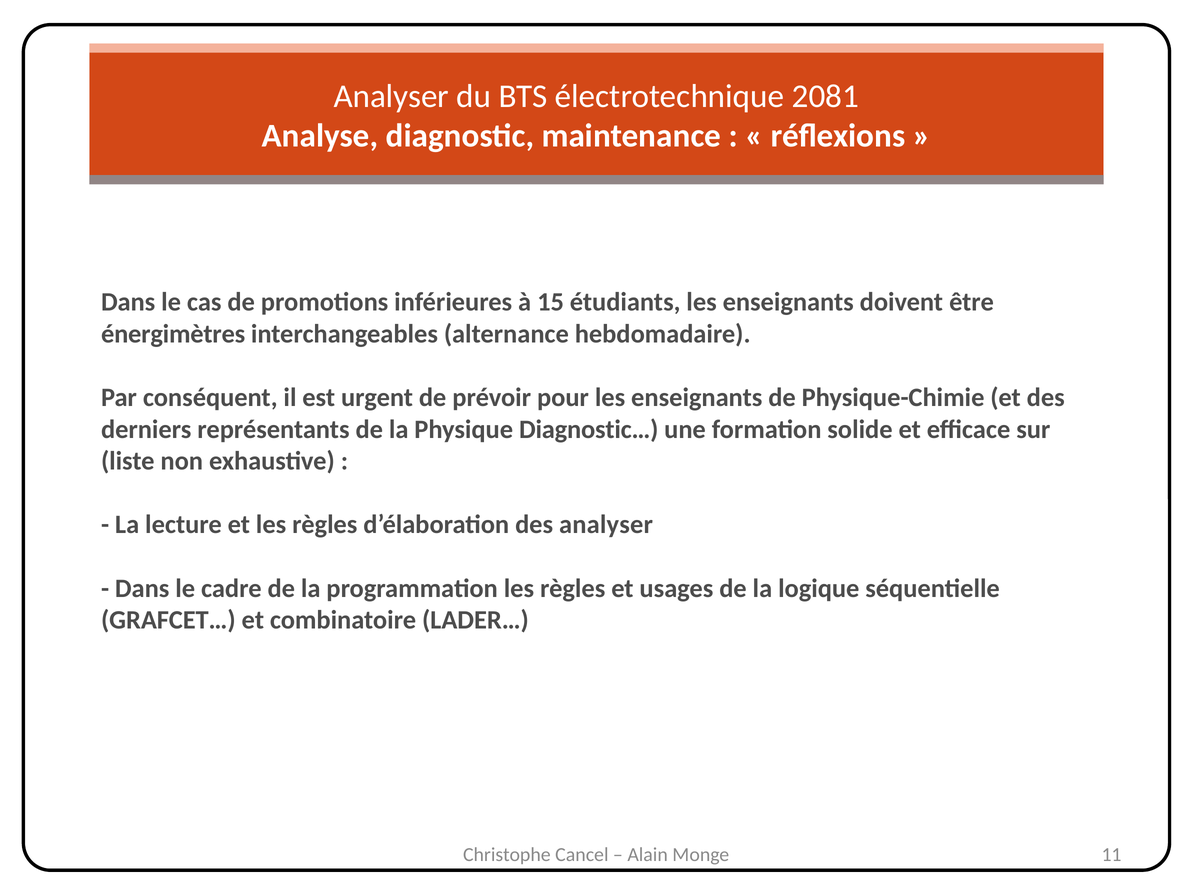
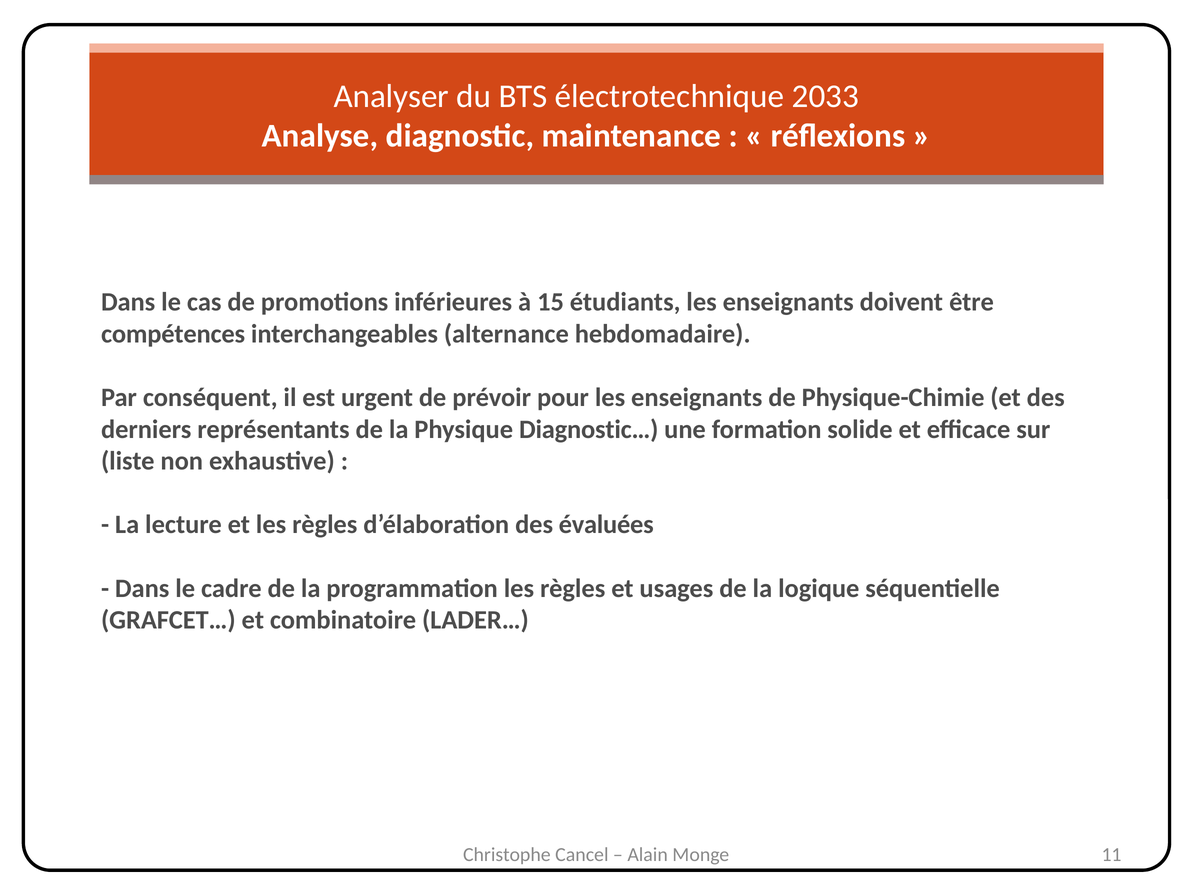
2081: 2081 -> 2033
énergimètres: énergimètres -> compétences
des analyser: analyser -> évaluées
